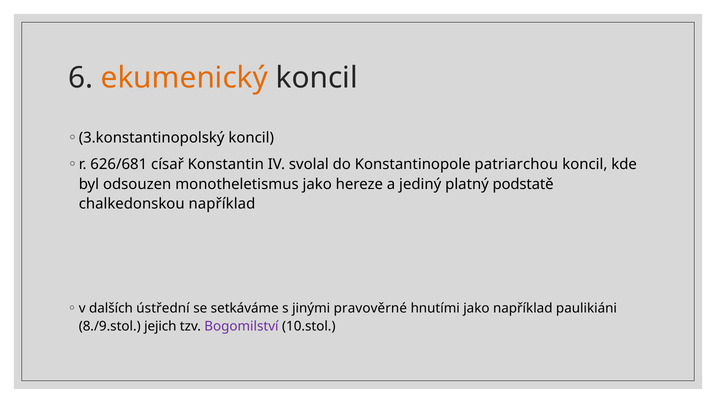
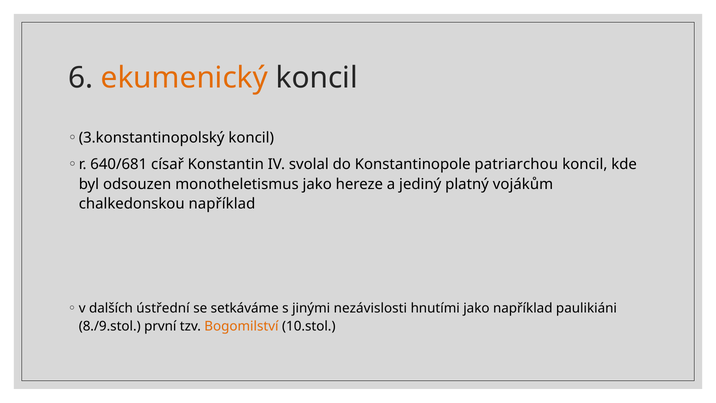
626/681: 626/681 -> 640/681
podstatě: podstatě -> vojákům
pravověrné: pravověrné -> nezávislosti
jejich: jejich -> první
Bogomilství colour: purple -> orange
